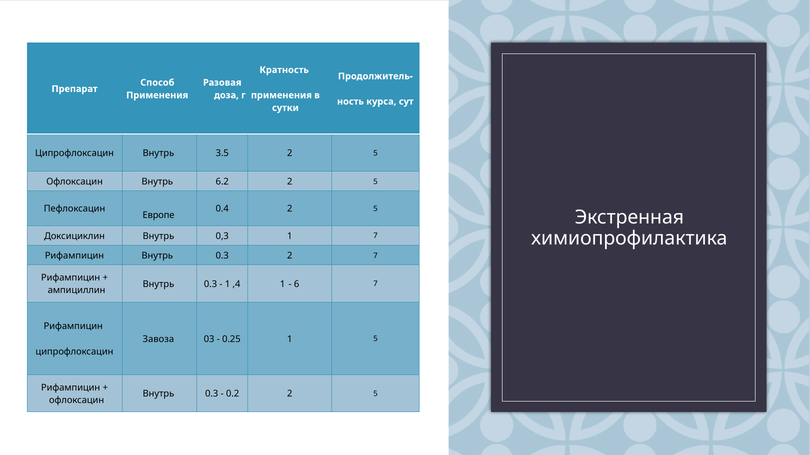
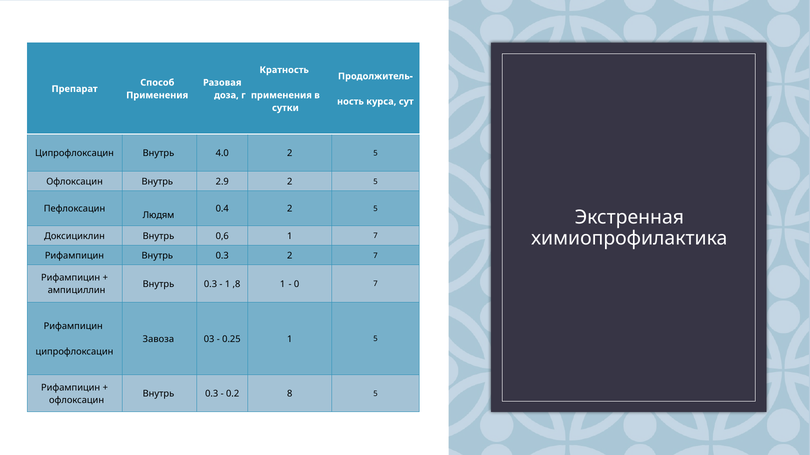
3.5: 3.5 -> 4.0
6.2: 6.2 -> 2.9
Европе: Европе -> Людям
0,3: 0,3 -> 0,6
,4: ,4 -> ,8
6: 6 -> 0
0.2 2: 2 -> 8
